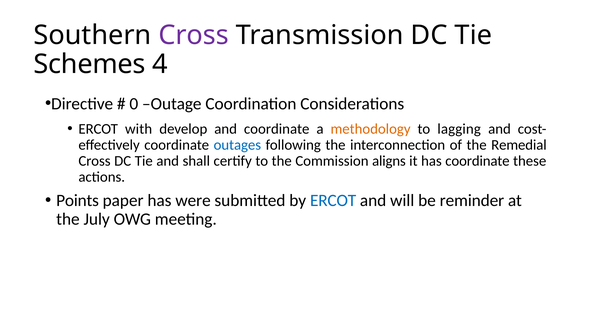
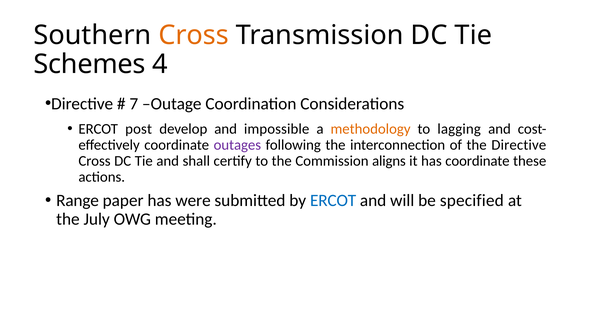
Cross at (194, 35) colour: purple -> orange
0: 0 -> 7
with: with -> post
and coordinate: coordinate -> impossible
outages colour: blue -> purple
the Remedial: Remedial -> Directive
Points: Points -> Range
reminder: reminder -> specified
